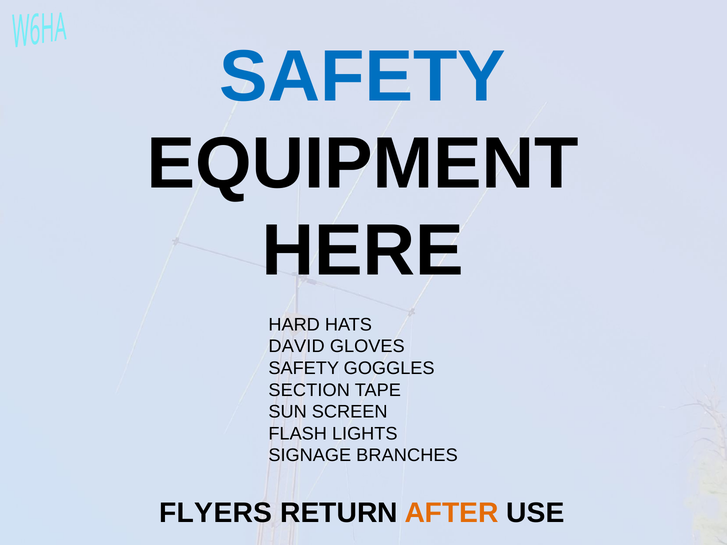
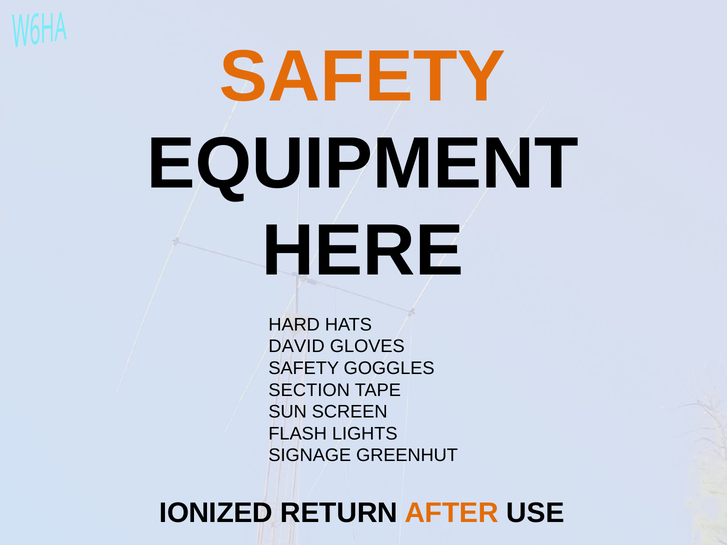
SAFETY at (363, 77) colour: blue -> orange
BRANCHES: BRANCHES -> GREENHUT
FLYERS: FLYERS -> IONIZED
